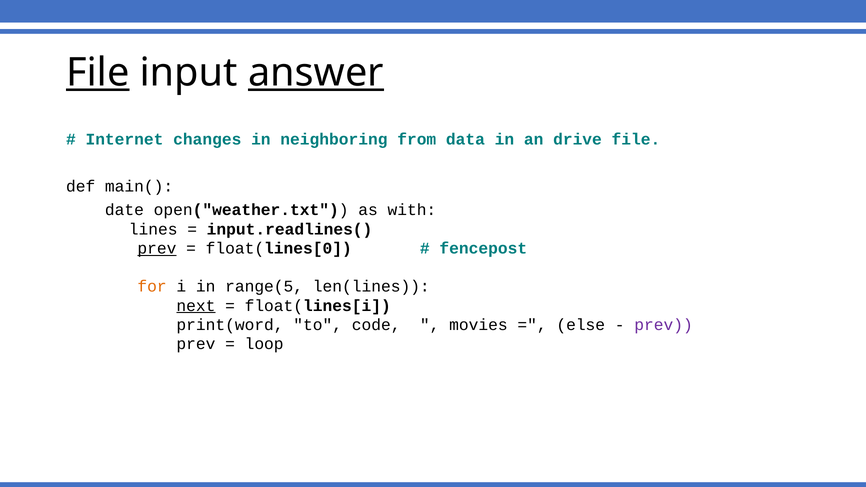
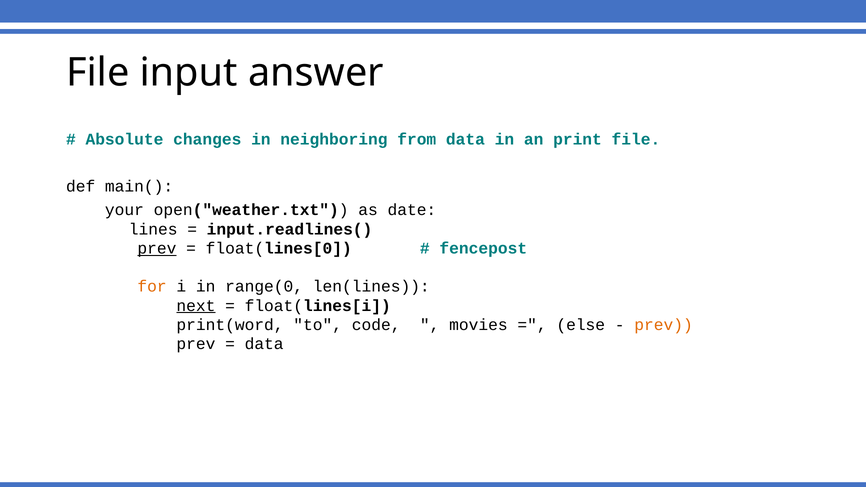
File at (98, 73) underline: present -> none
answer underline: present -> none
Internet: Internet -> Absolute
drive: drive -> print
date: date -> your
with: with -> date
range(5: range(5 -> range(0
prev at (664, 325) colour: purple -> orange
loop at (264, 344): loop -> data
